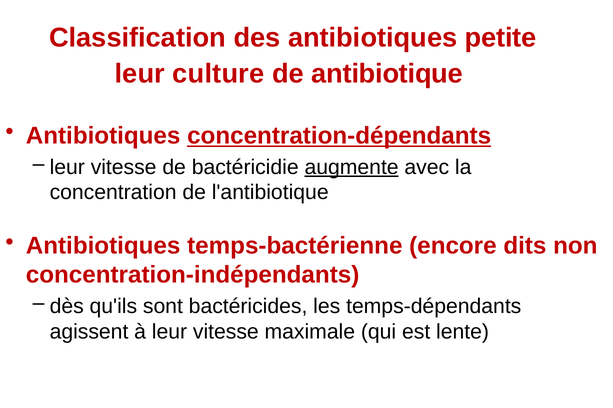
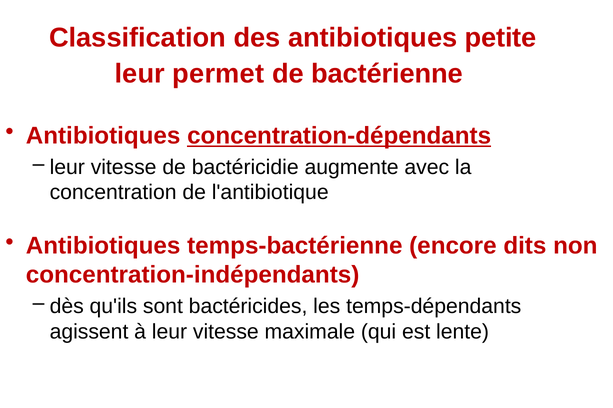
culture: culture -> permet
antibiotique: antibiotique -> bactérienne
augmente underline: present -> none
